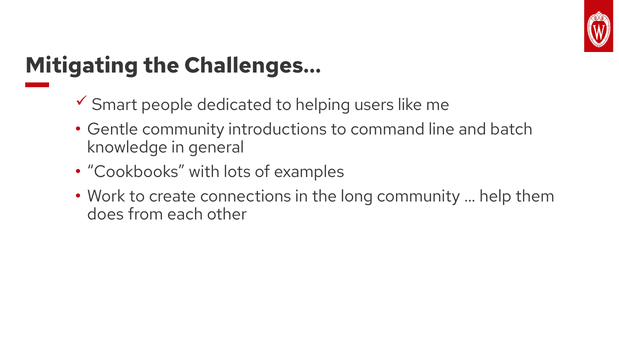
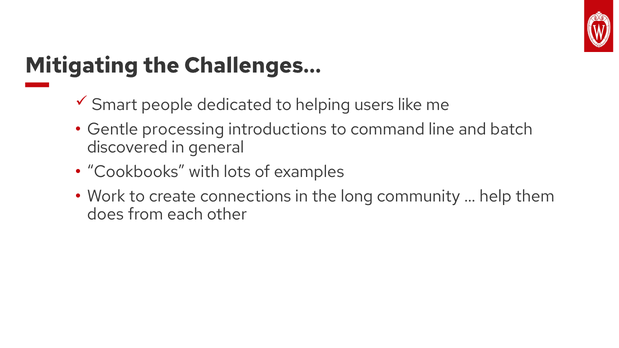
Gentle community: community -> processing
knowledge: knowledge -> discovered
